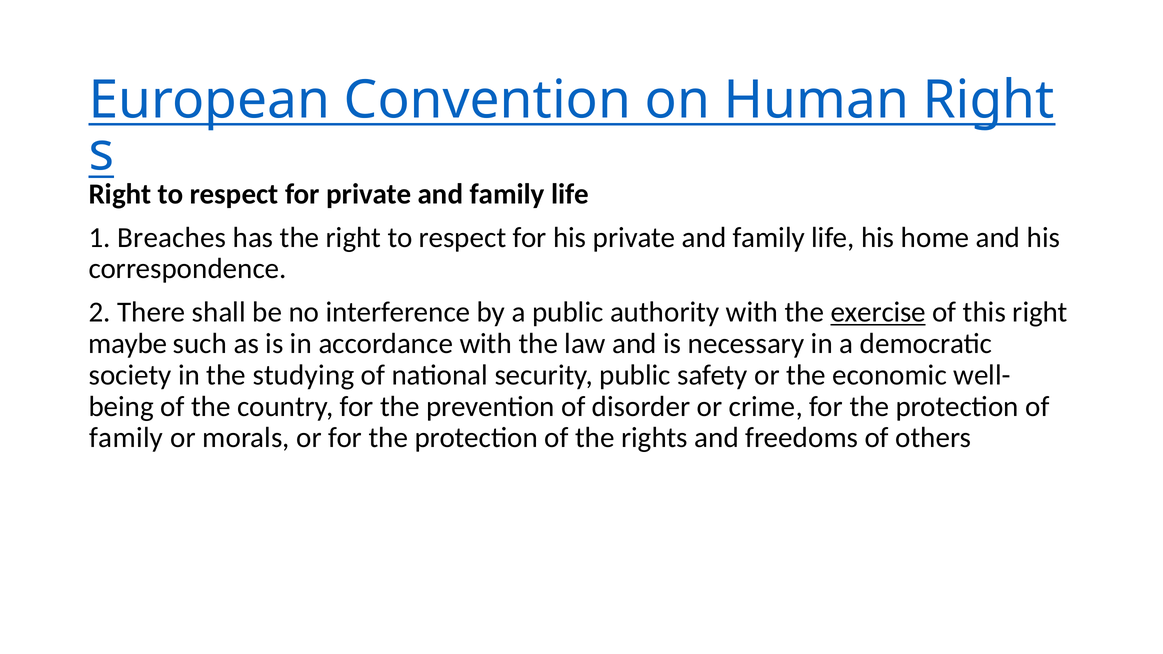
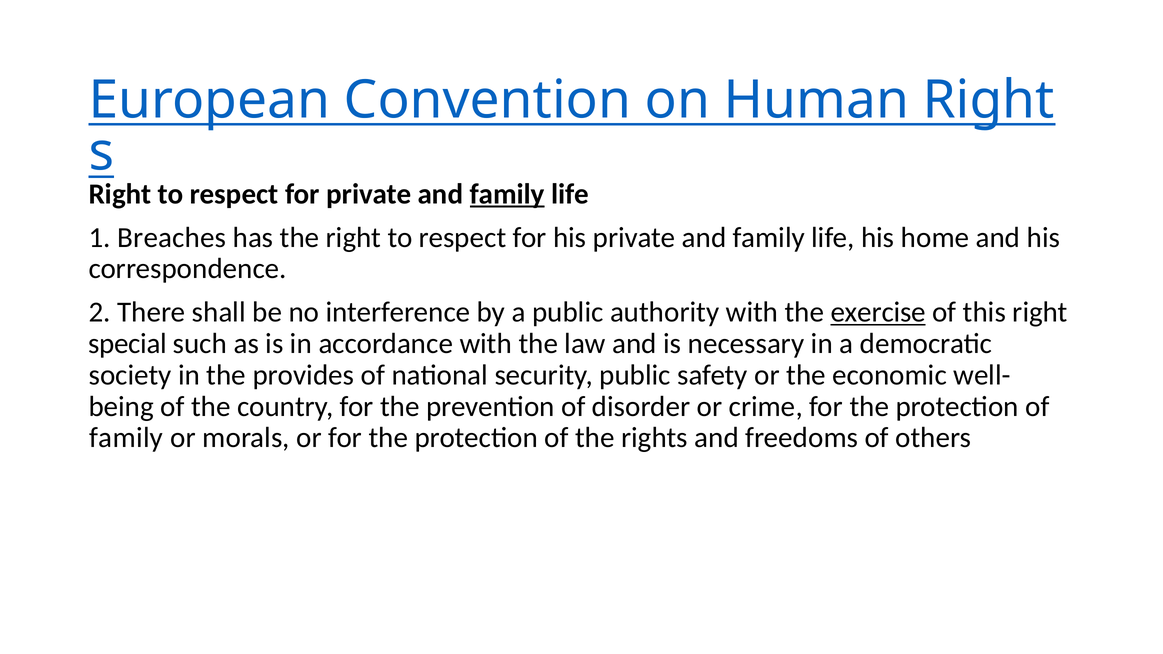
family at (507, 194) underline: none -> present
maybe: maybe -> special
studying: studying -> provides
